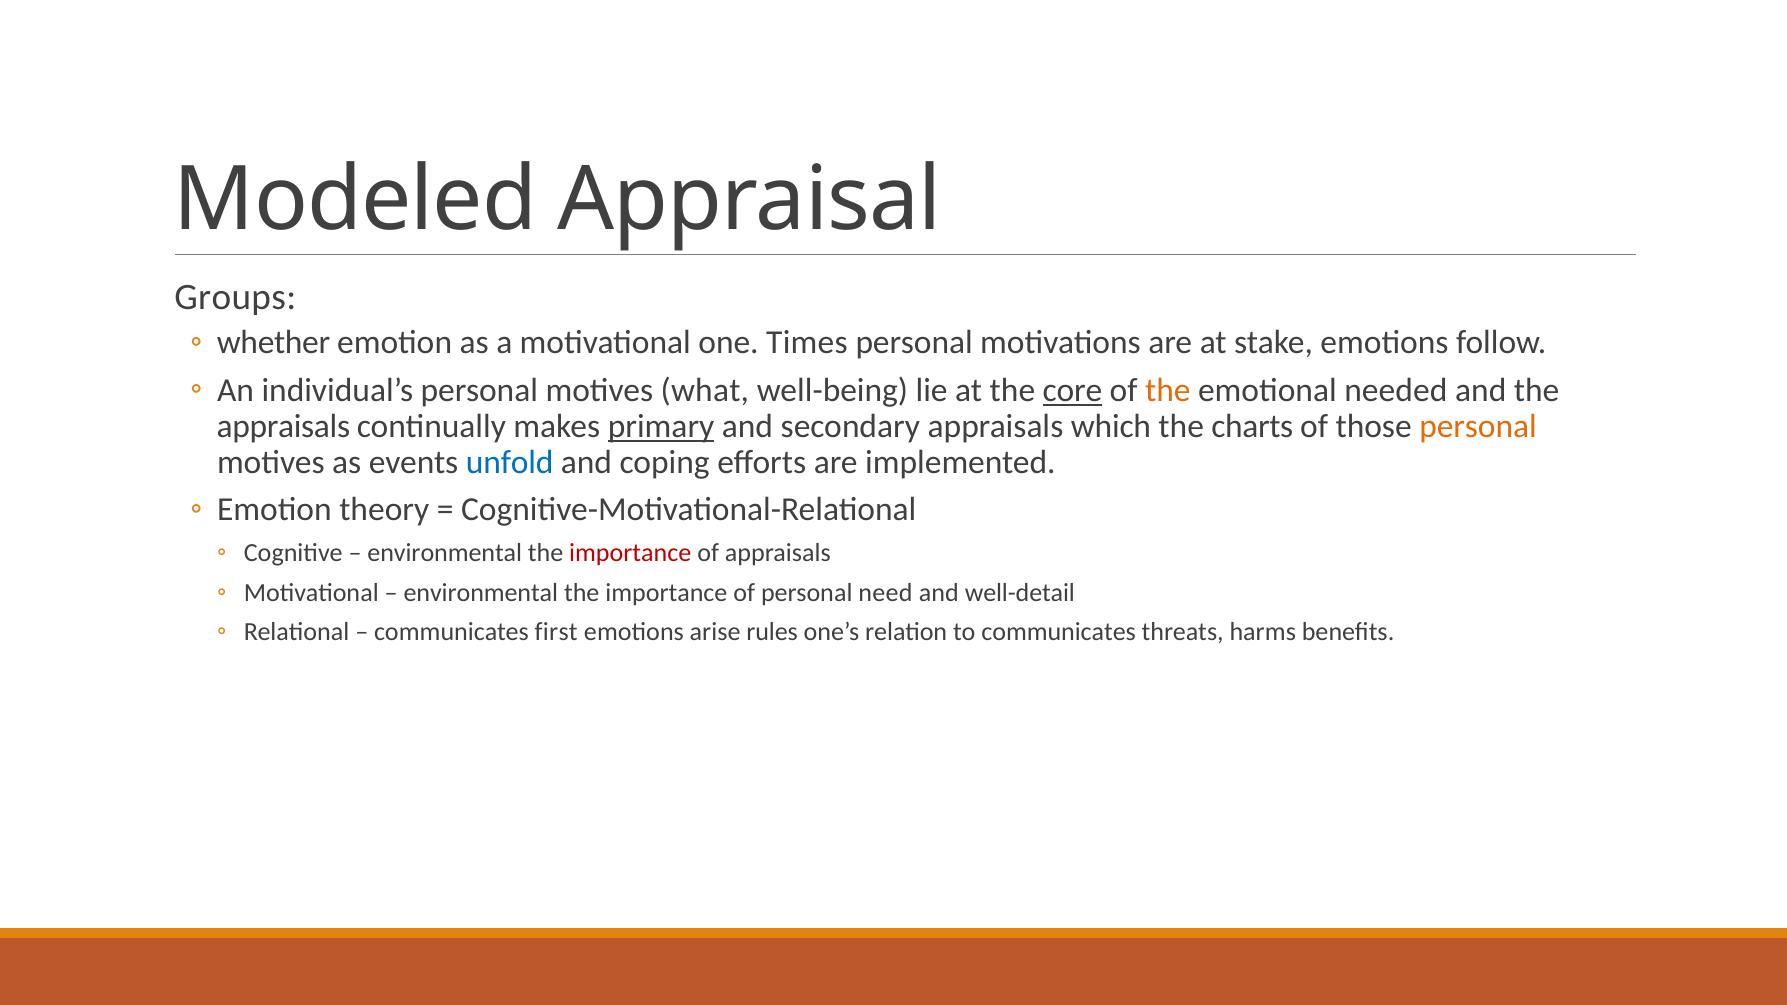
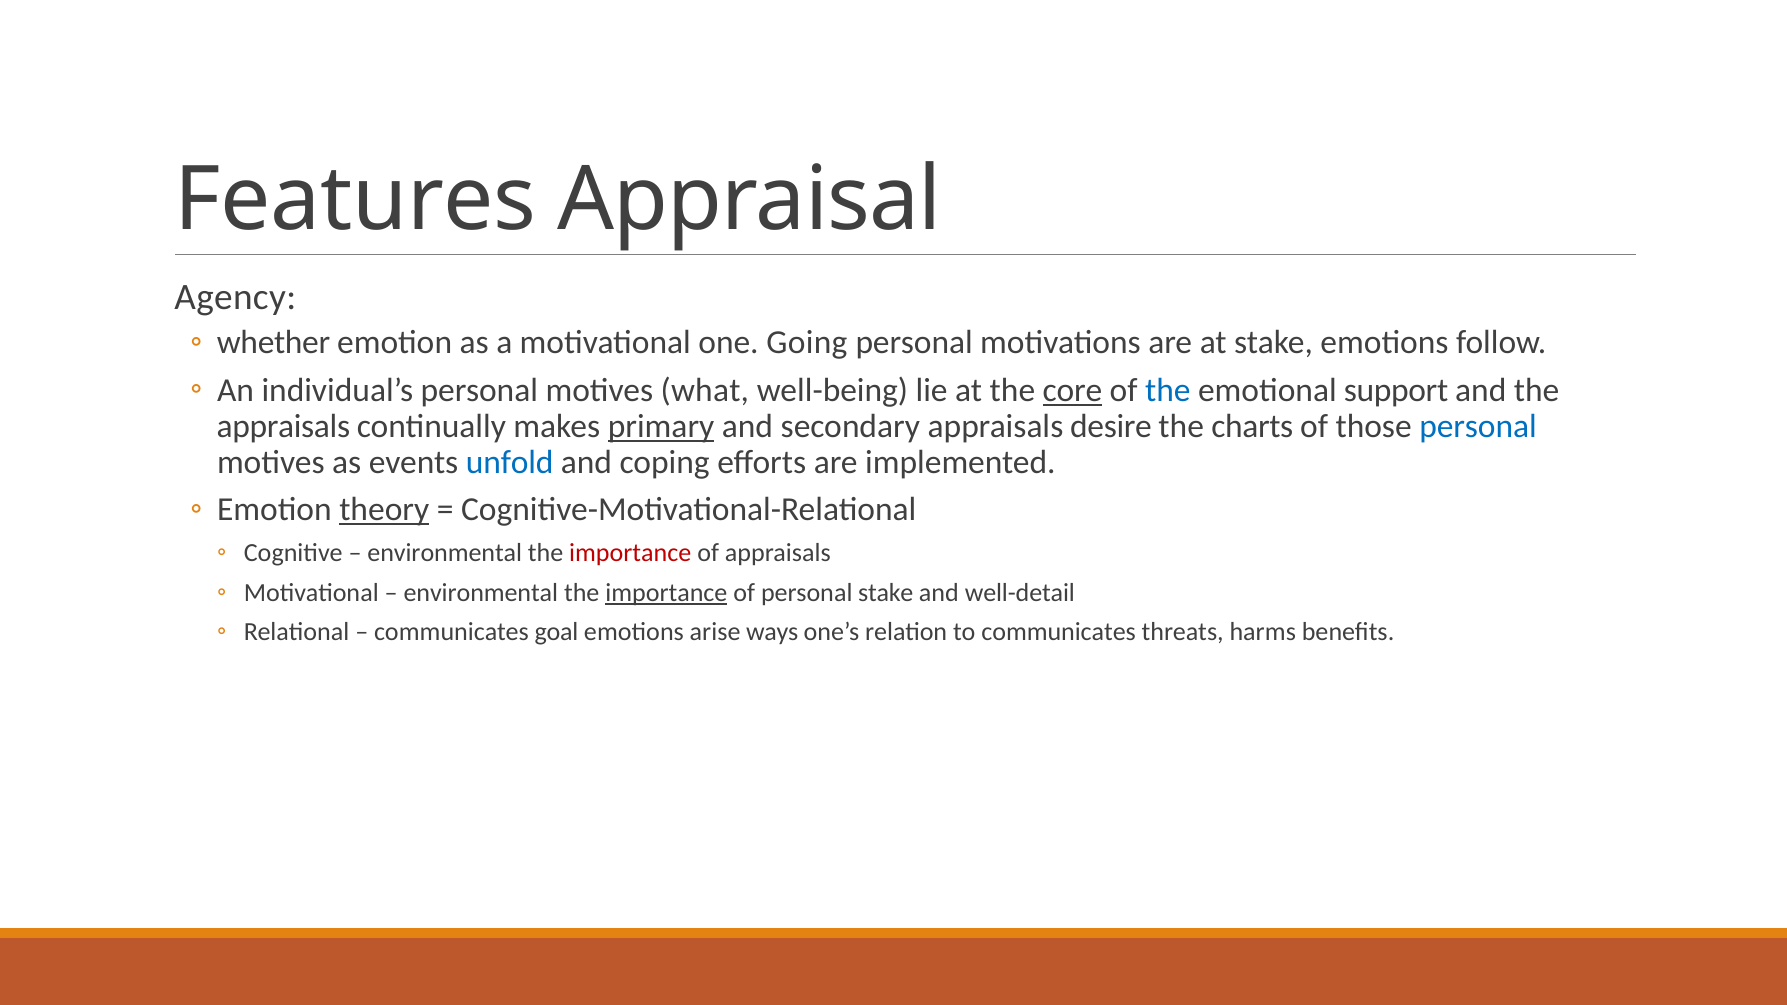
Modeled: Modeled -> Features
Groups: Groups -> Agency
Times: Times -> Going
the at (1168, 390) colour: orange -> blue
needed: needed -> support
which: which -> desire
personal at (1478, 426) colour: orange -> blue
theory underline: none -> present
importance at (666, 593) underline: none -> present
personal need: need -> stake
first: first -> goal
rules: rules -> ways
